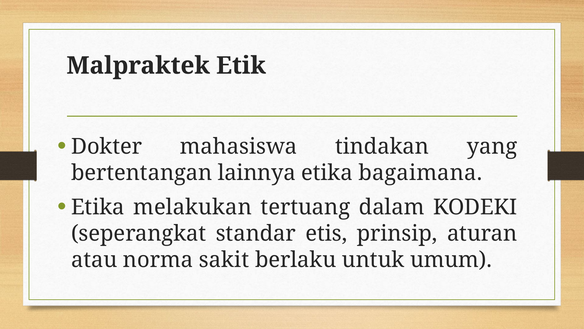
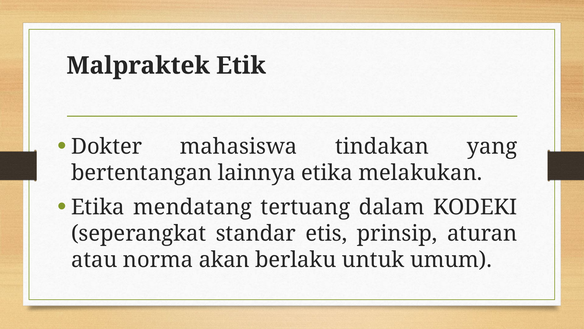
bagaimana: bagaimana -> melakukan
melakukan: melakukan -> mendatang
sakit: sakit -> akan
